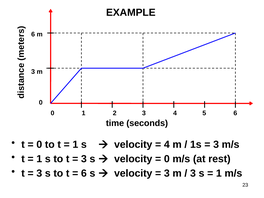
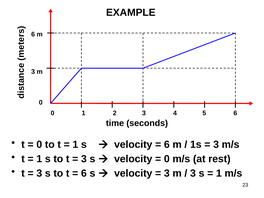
4 at (167, 145): 4 -> 6
